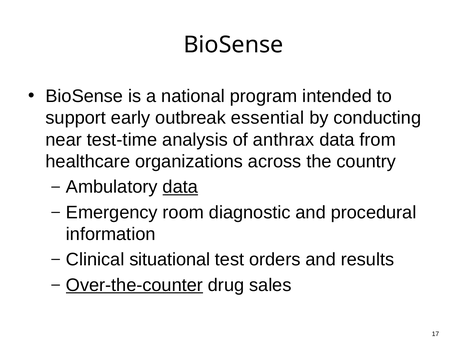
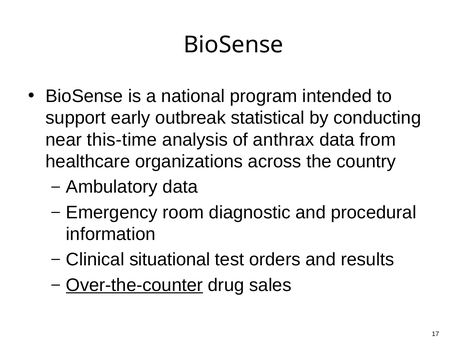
essential: essential -> statistical
test-time: test-time -> this-time
data at (180, 187) underline: present -> none
